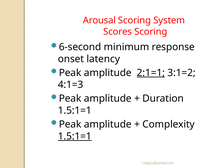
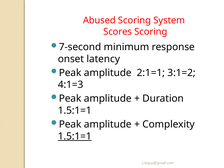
Arousal: Arousal -> Abused
6-second: 6-second -> 7-second
2:1=1 underline: present -> none
